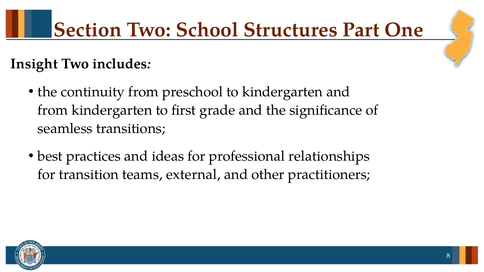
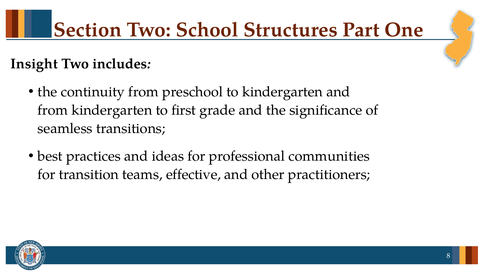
relationships: relationships -> communities
external: external -> effective
